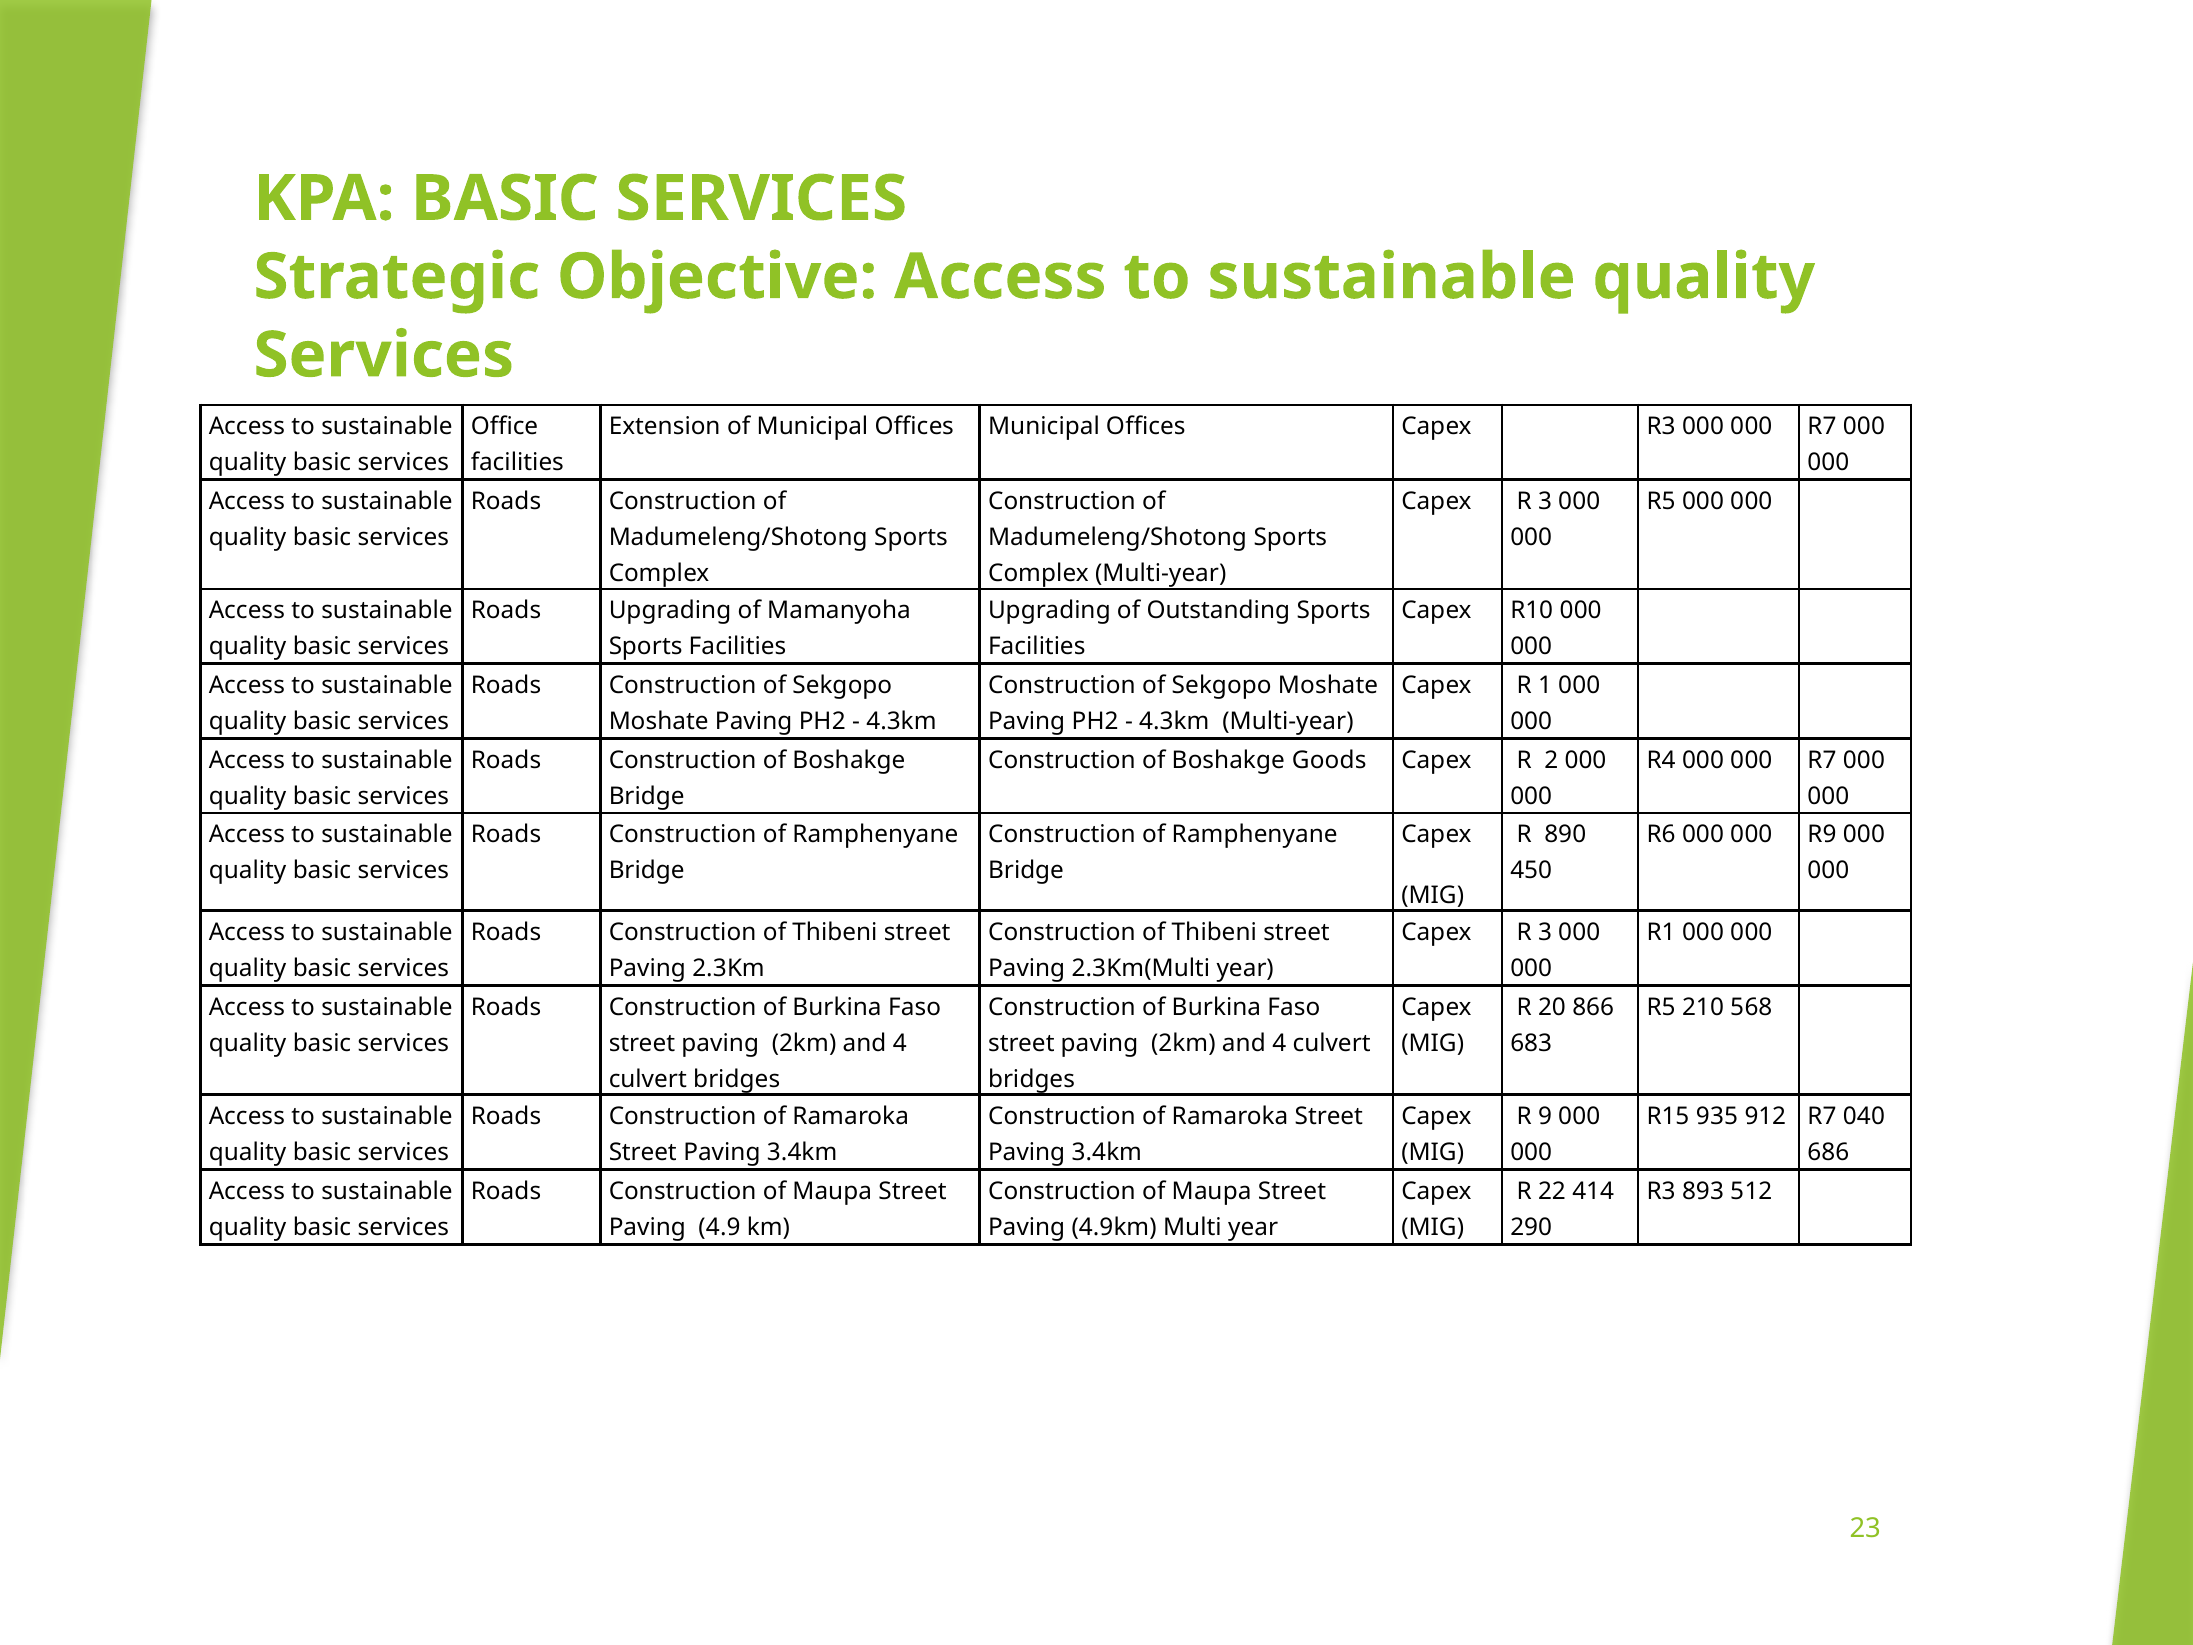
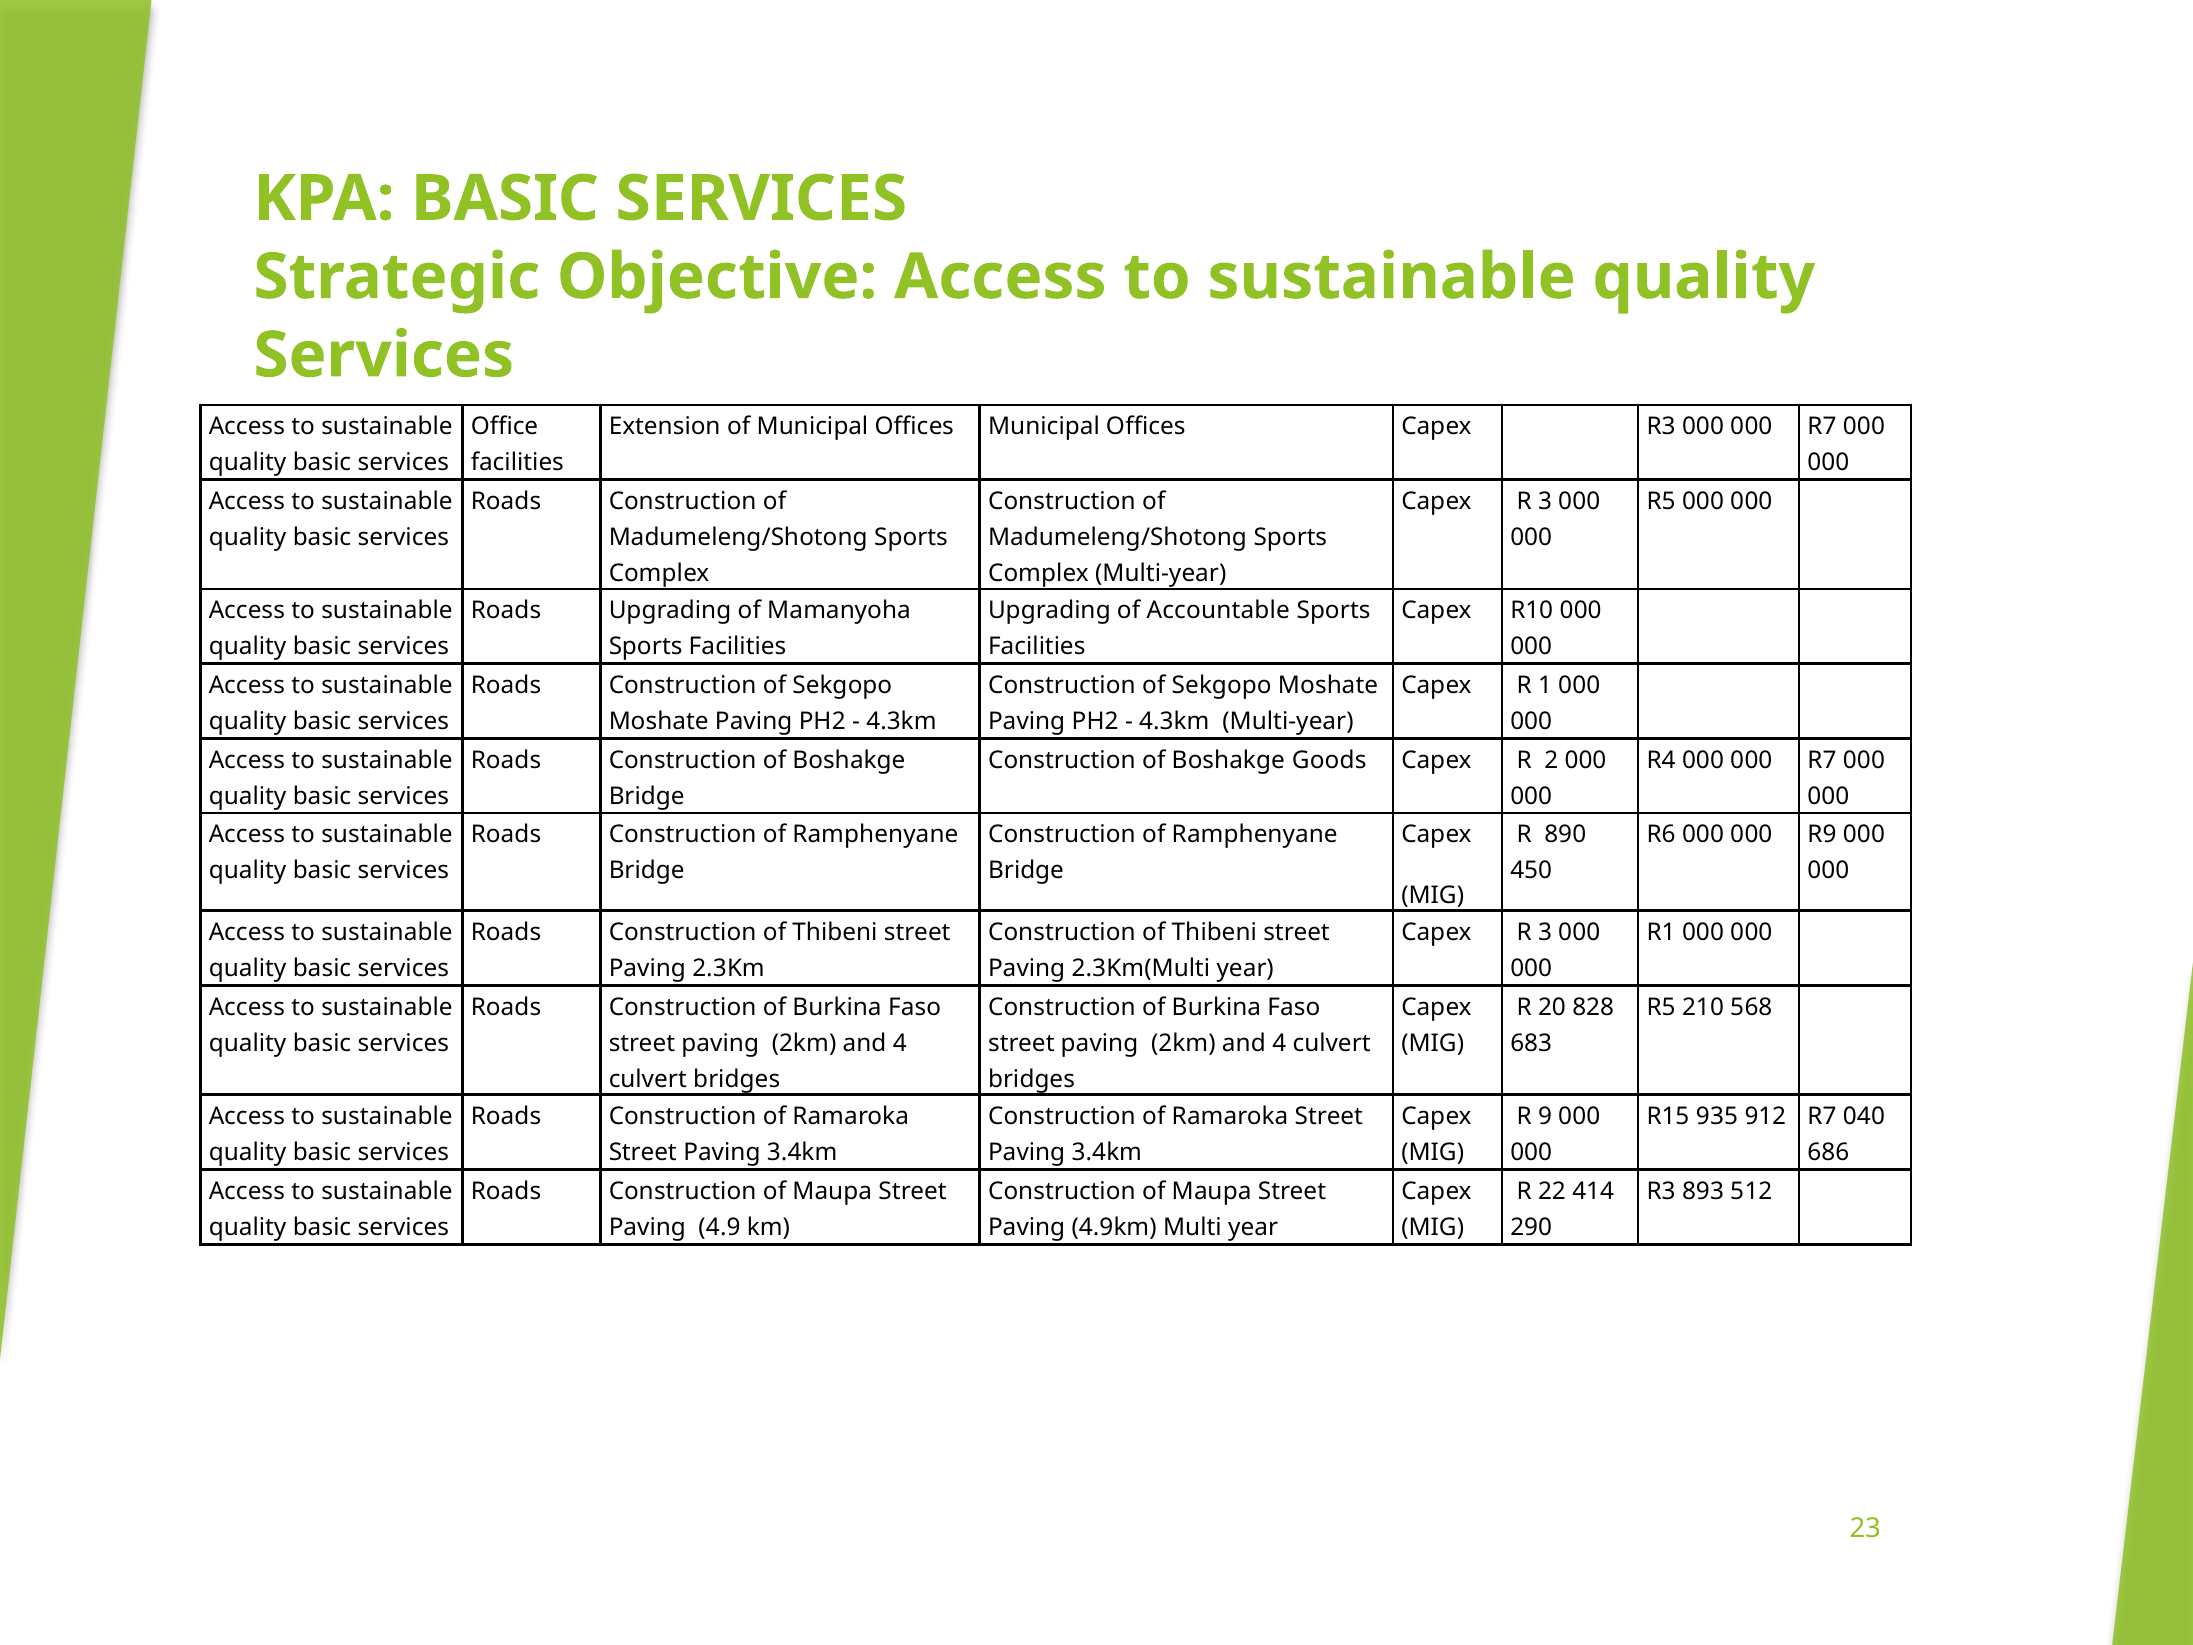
Outstanding: Outstanding -> Accountable
866: 866 -> 828
